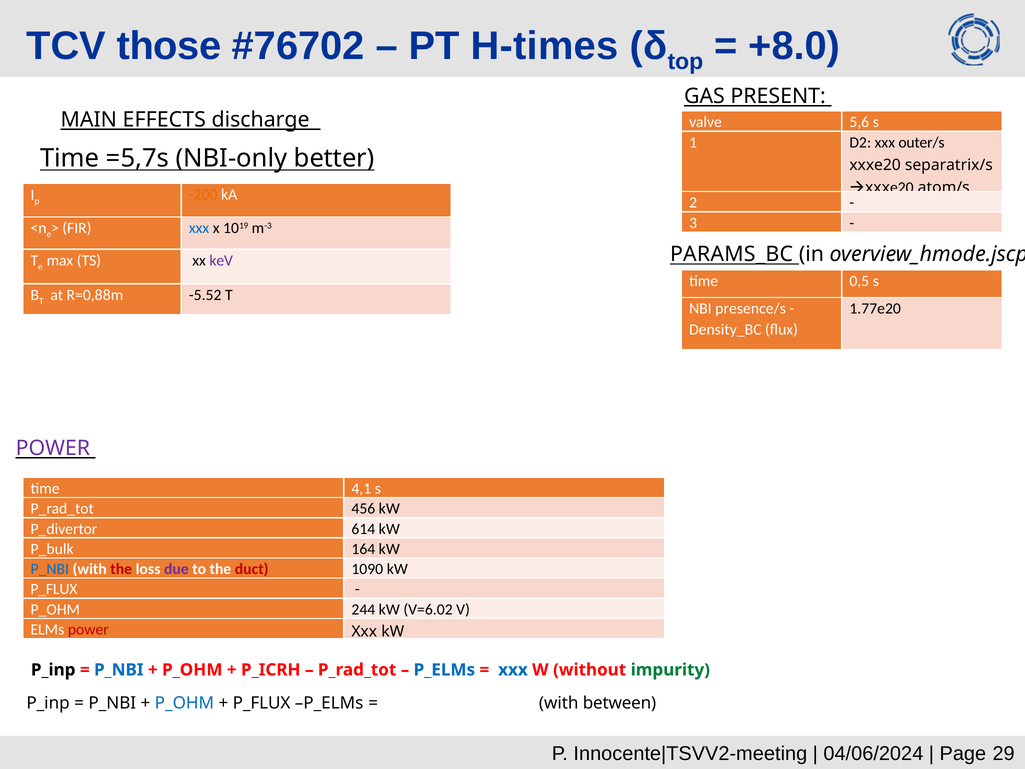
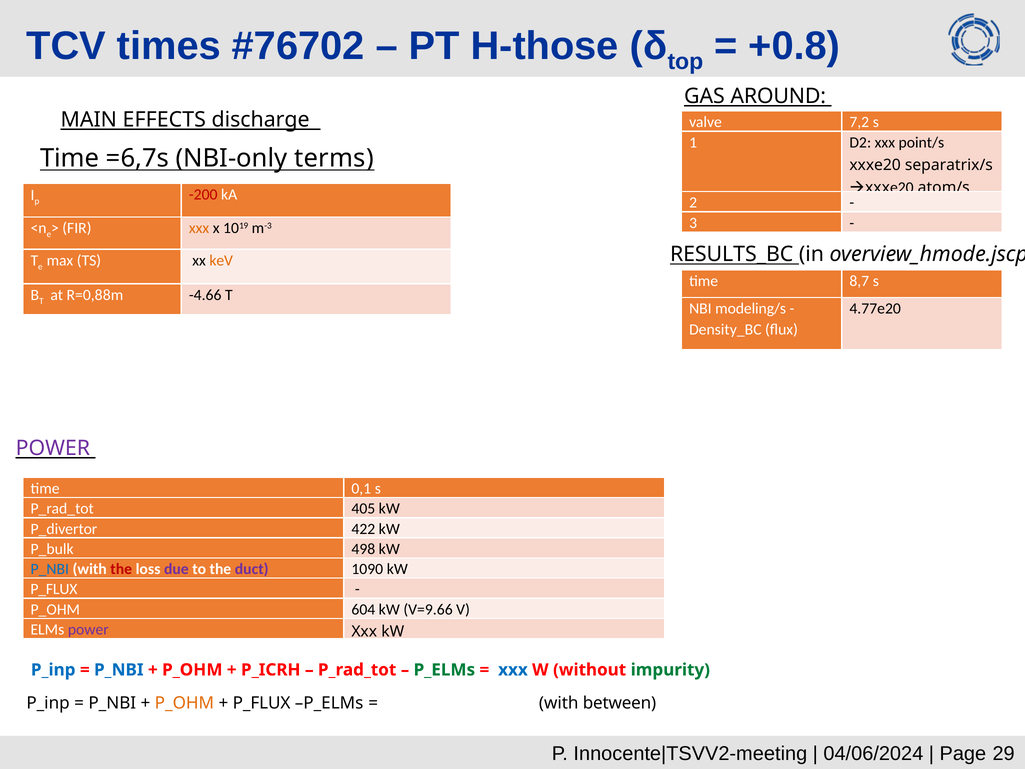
those: those -> times
H-times: H-times -> H-those
+8.0: +8.0 -> +0.8
PRESENT: PRESENT -> AROUND
5,6: 5,6 -> 7,2
outer/s: outer/s -> point/s
=5,7s: =5,7s -> =6,7s
better: better -> terms
-200 colour: orange -> red
xxx at (199, 228) colour: blue -> orange
PARAMS_BC: PARAMS_BC -> RESULTS_BC
keV colour: purple -> orange
0,5: 0,5 -> 8,7
-5.52: -5.52 -> -4.66
presence/s: presence/s -> modeling/s
1.77e20: 1.77e20 -> 4.77e20
4,1: 4,1 -> 0,1
456: 456 -> 405
614: 614 -> 422
164: 164 -> 498
duct colour: red -> purple
244: 244 -> 604
V=6.02: V=6.02 -> V=9.66
power at (88, 629) colour: red -> purple
P_inp at (53, 670) colour: black -> blue
P_ELMs at (444, 670) colour: blue -> green
P_OHM at (184, 703) colour: blue -> orange
